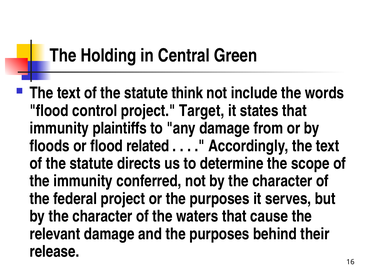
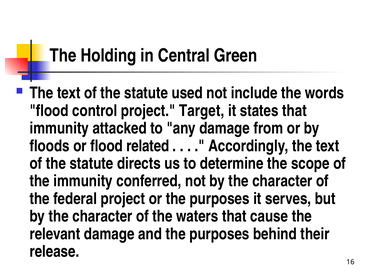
think: think -> used
plaintiffs: plaintiffs -> attacked
